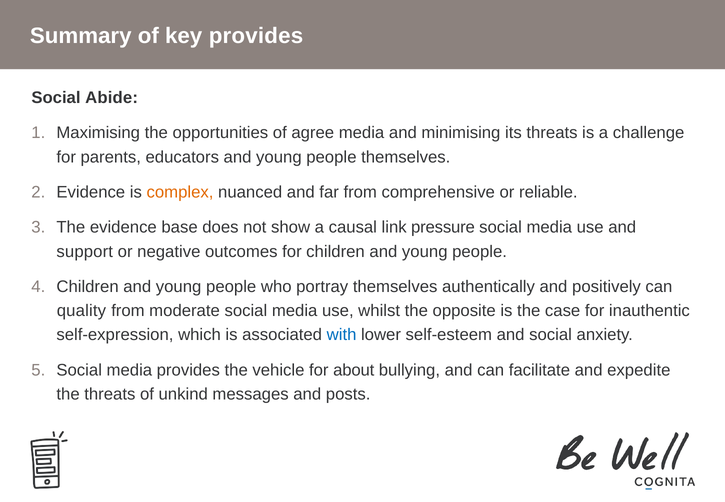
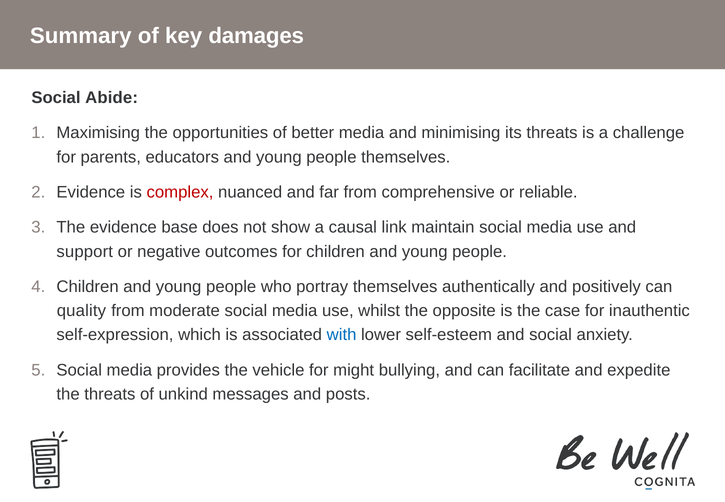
key provides: provides -> damages
agree: agree -> better
complex colour: orange -> red
pressure: pressure -> maintain
about: about -> might
